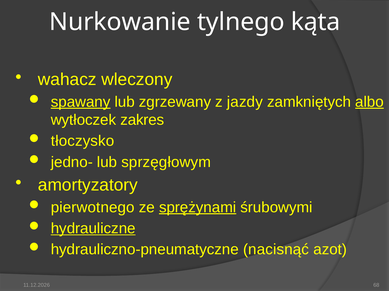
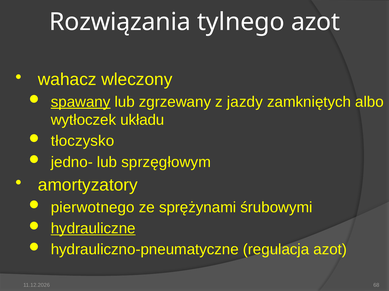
Nurkowanie: Nurkowanie -> Rozwiązania
tylnego kąta: kąta -> azot
albo underline: present -> none
zakres: zakres -> układu
sprężynami underline: present -> none
nacisnąć: nacisnąć -> regulacja
